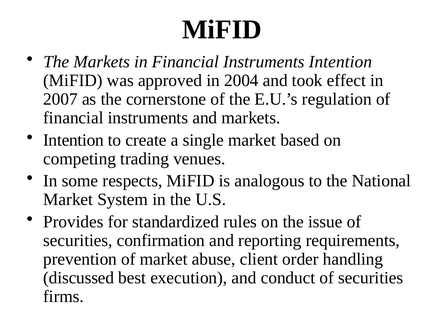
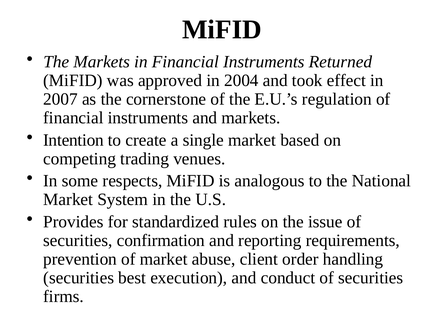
Instruments Intention: Intention -> Returned
discussed at (79, 278): discussed -> securities
